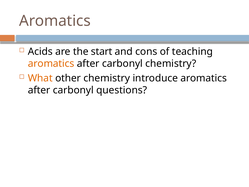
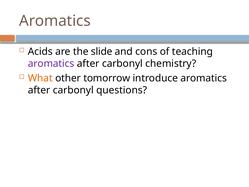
start: start -> slide
aromatics at (51, 64) colour: orange -> purple
other chemistry: chemistry -> tomorrow
